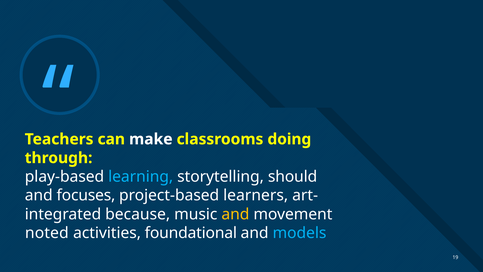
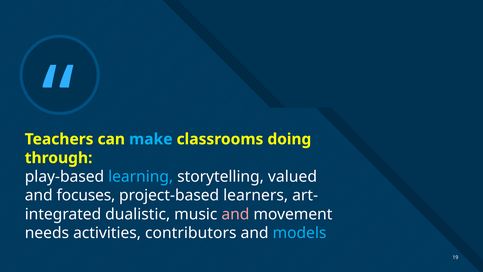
make colour: white -> light blue
should: should -> valued
because: because -> dualistic
and at (235, 214) colour: yellow -> pink
noted: noted -> needs
foundational: foundational -> contributors
